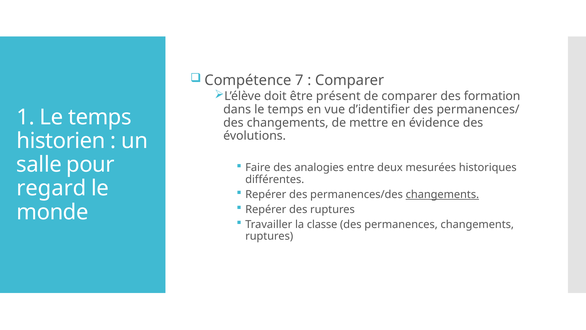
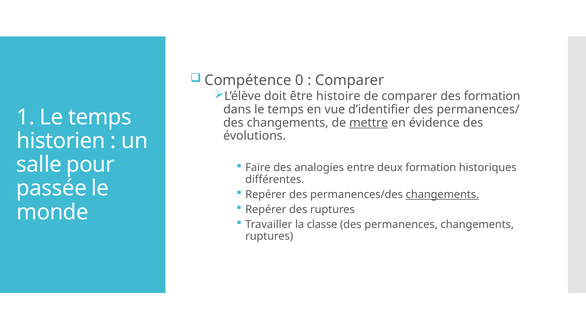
7: 7 -> 0
présent: présent -> histoire
mettre underline: none -> present
deux mesurées: mesurées -> formation
regard: regard -> passée
